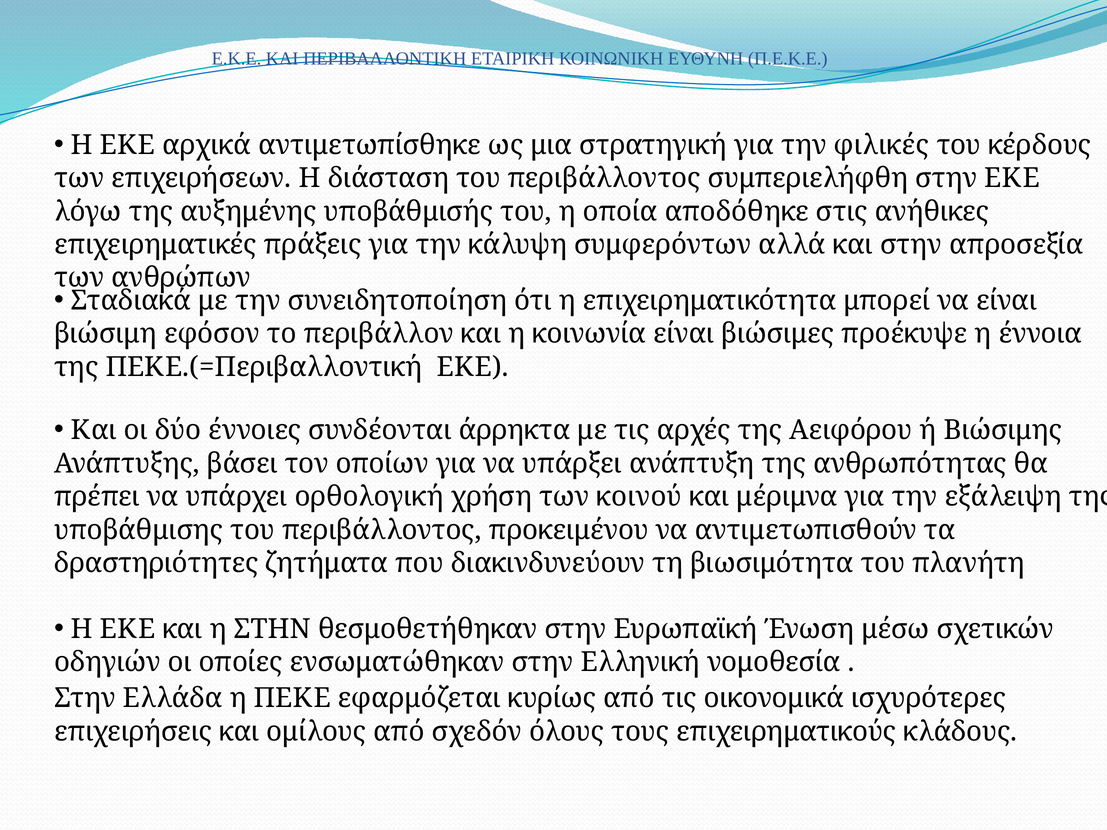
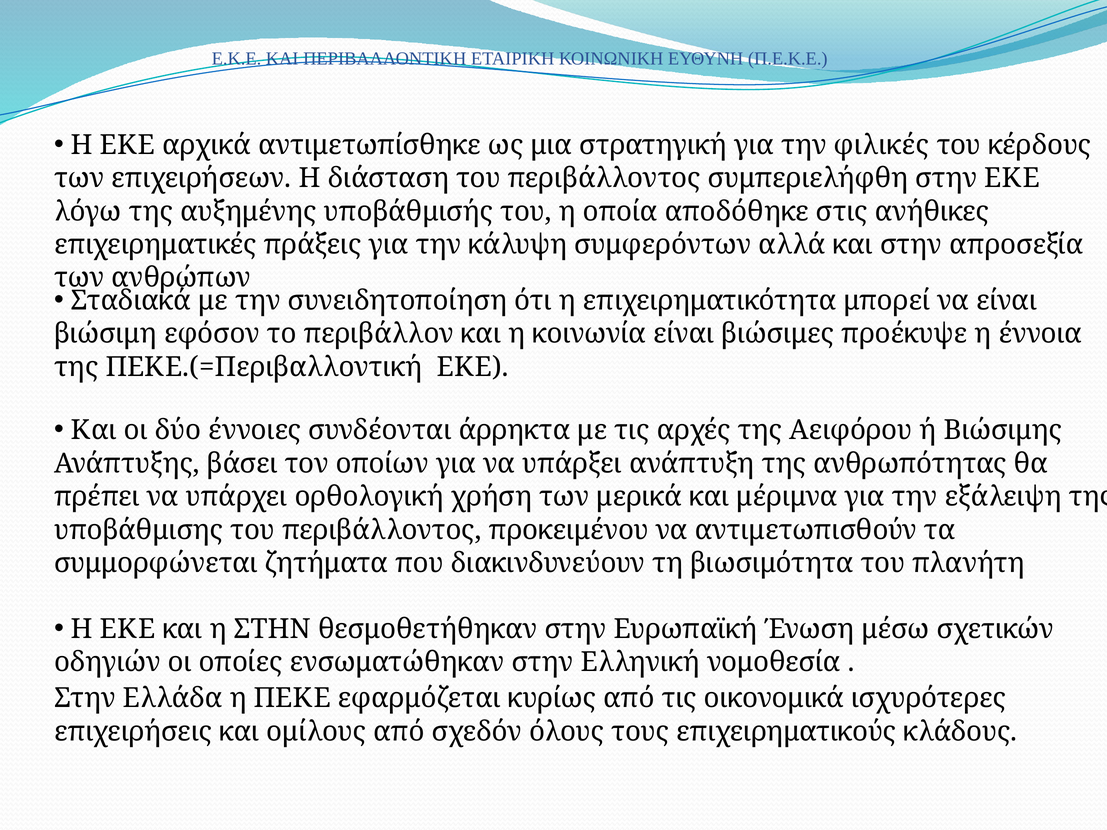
κοινού: κοινού -> μερικά
δραστηριότητες: δραστηριότητες -> συμμορφώνεται
